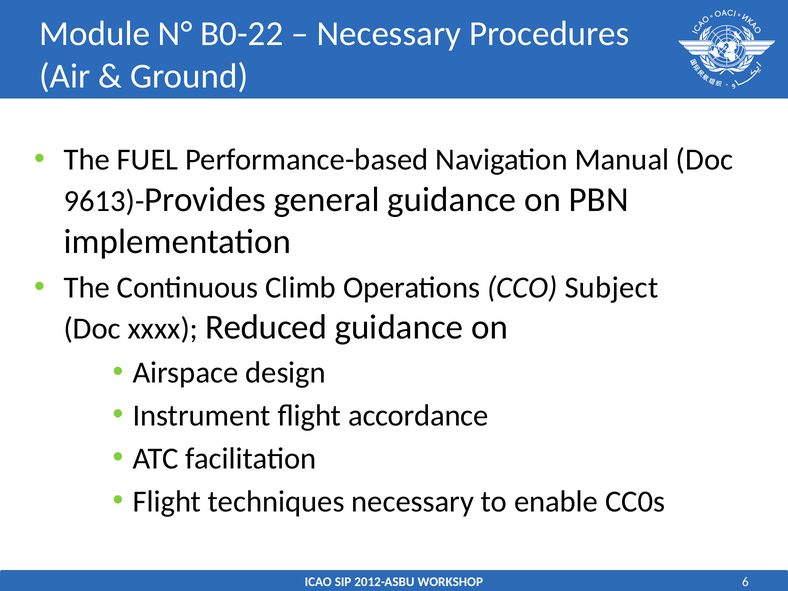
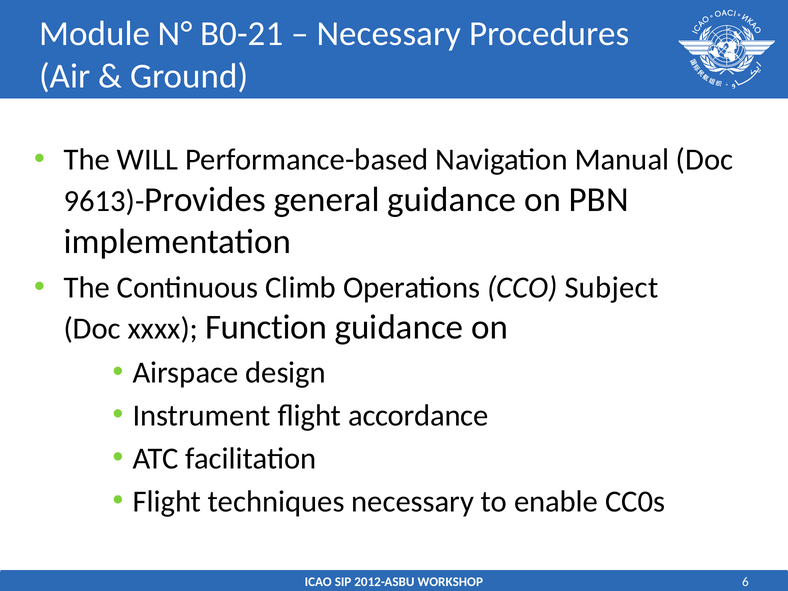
B0-22: B0-22 -> B0-21
FUEL: FUEL -> WILL
Reduced: Reduced -> Function
